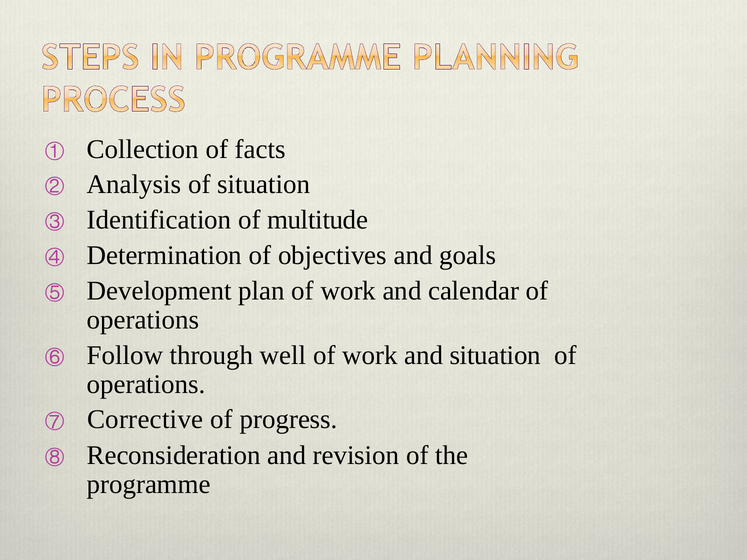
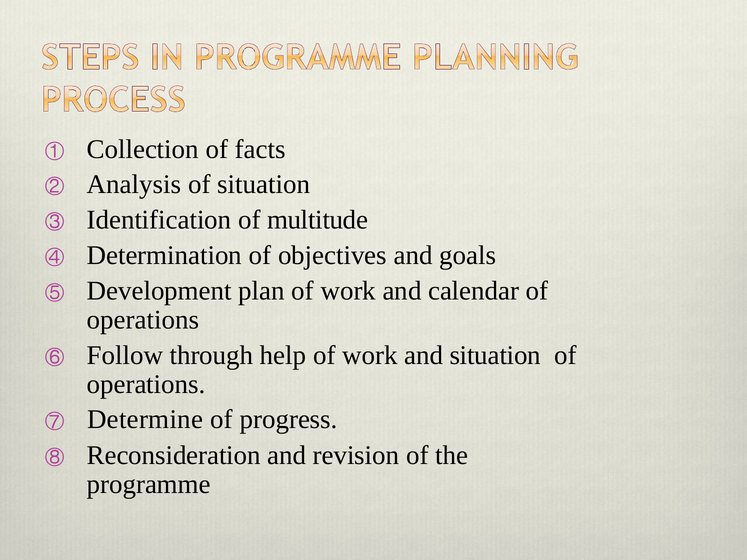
well: well -> help
Corrective: Corrective -> Determine
